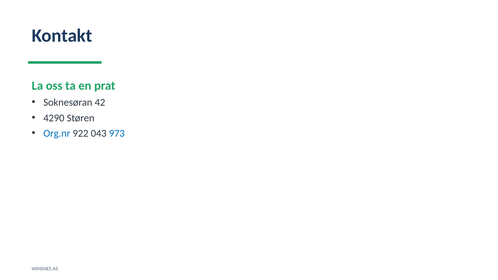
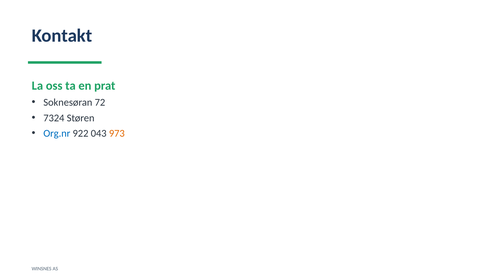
42: 42 -> 72
4290: 4290 -> 7324
973 colour: blue -> orange
